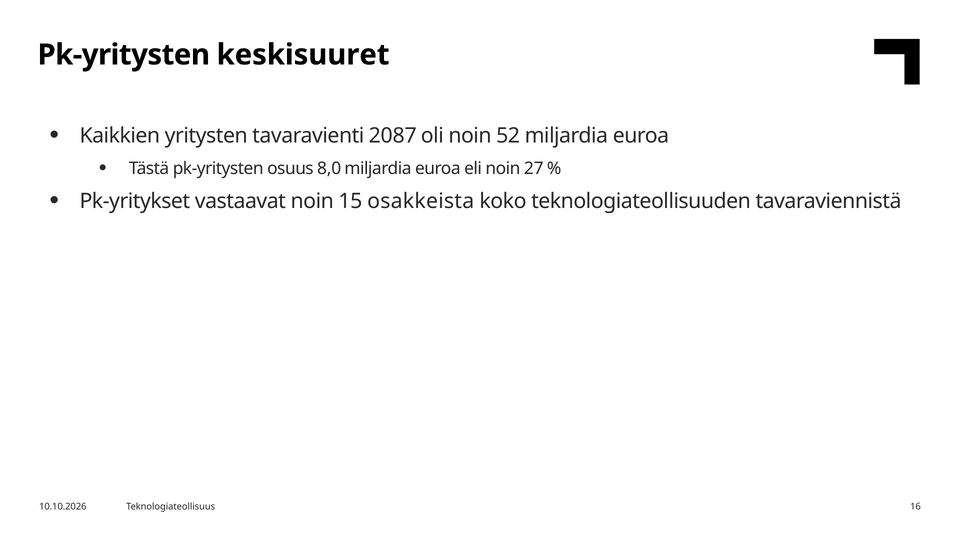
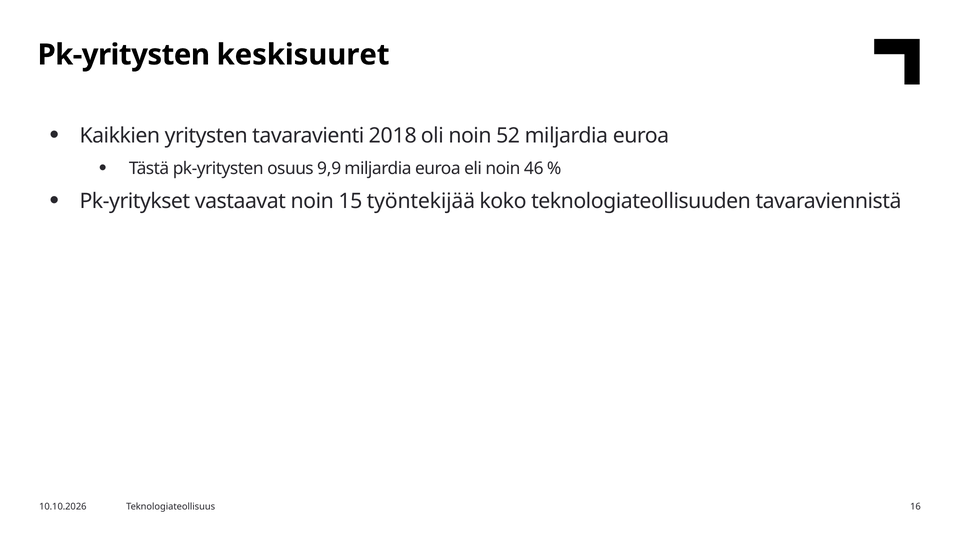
2087: 2087 -> 2018
8,0: 8,0 -> 9,9
27: 27 -> 46
osakkeista: osakkeista -> työntekijää
